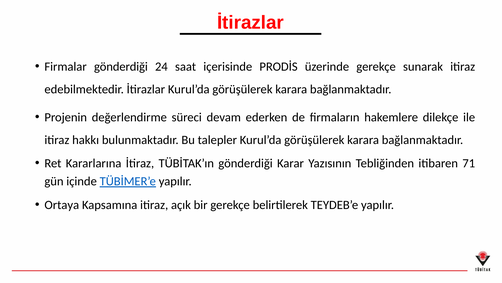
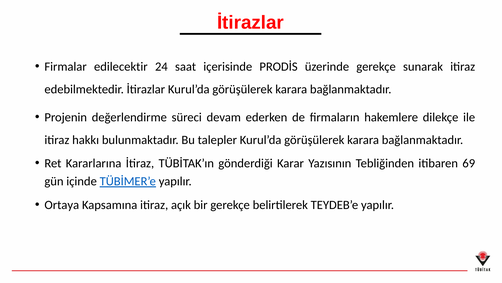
Firmalar gönderdiği: gönderdiği -> edilecektir
71: 71 -> 69
